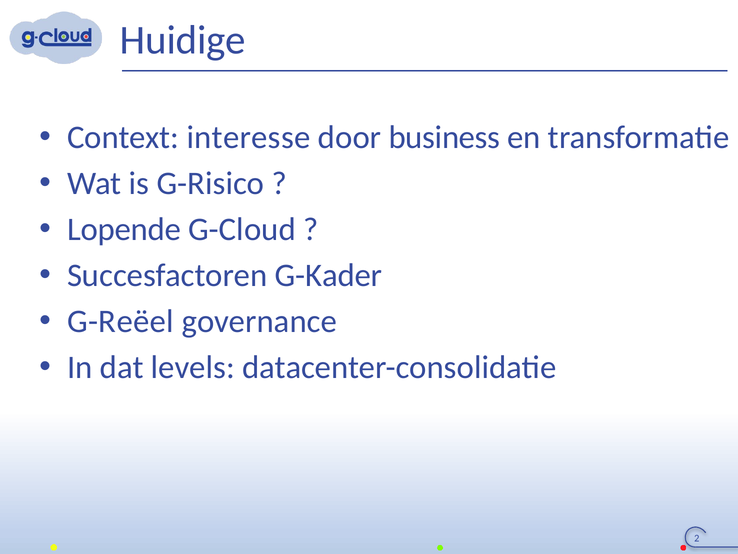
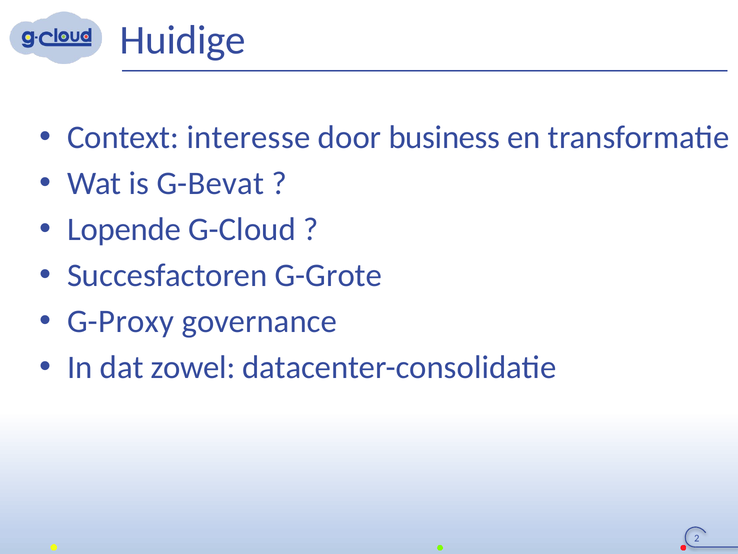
G-Risico: G-Risico -> G-Bevat
G-Kader: G-Kader -> G-Grote
G-Reëel: G-Reëel -> G-Proxy
levels: levels -> zowel
